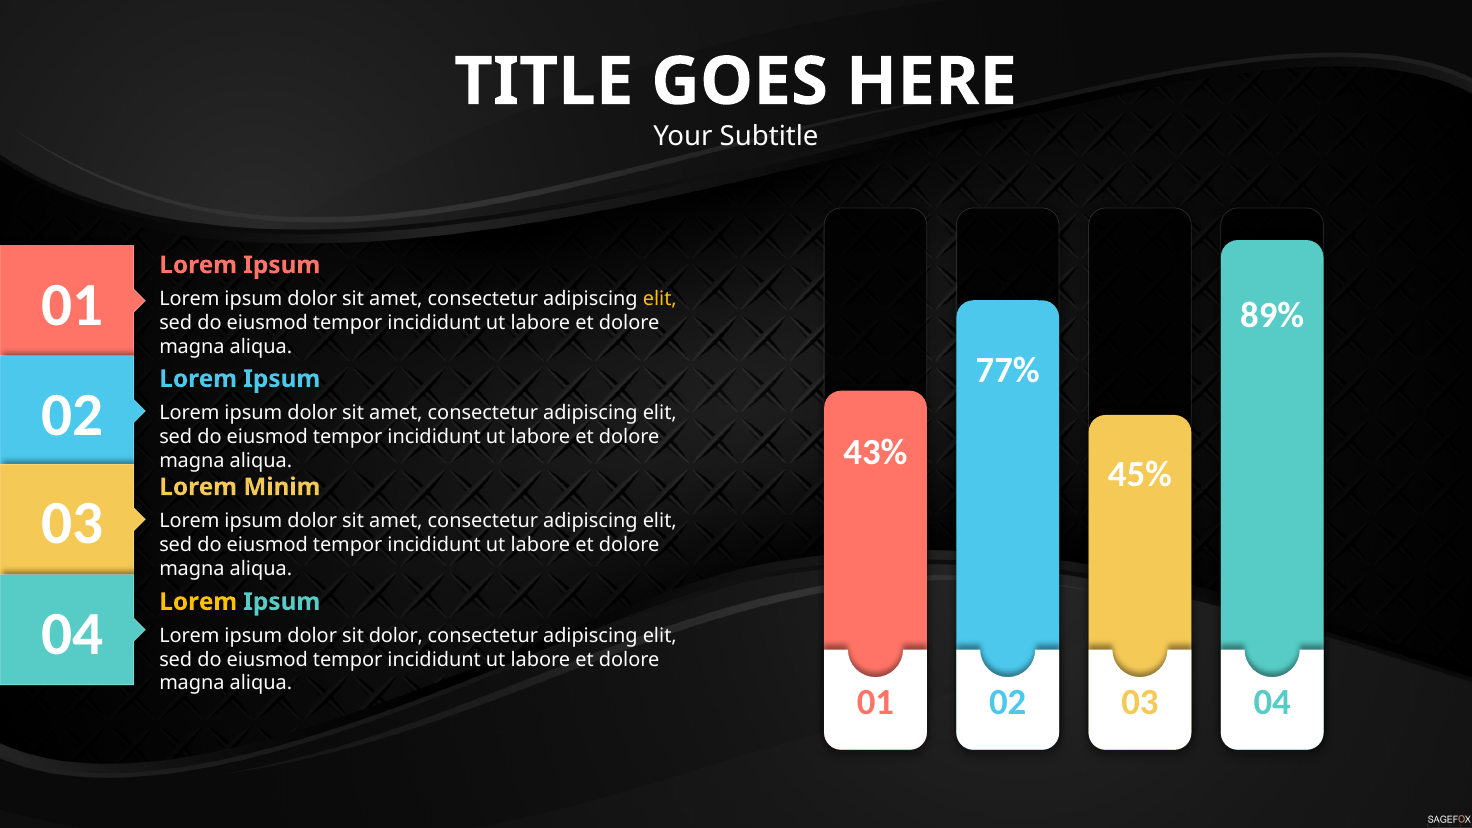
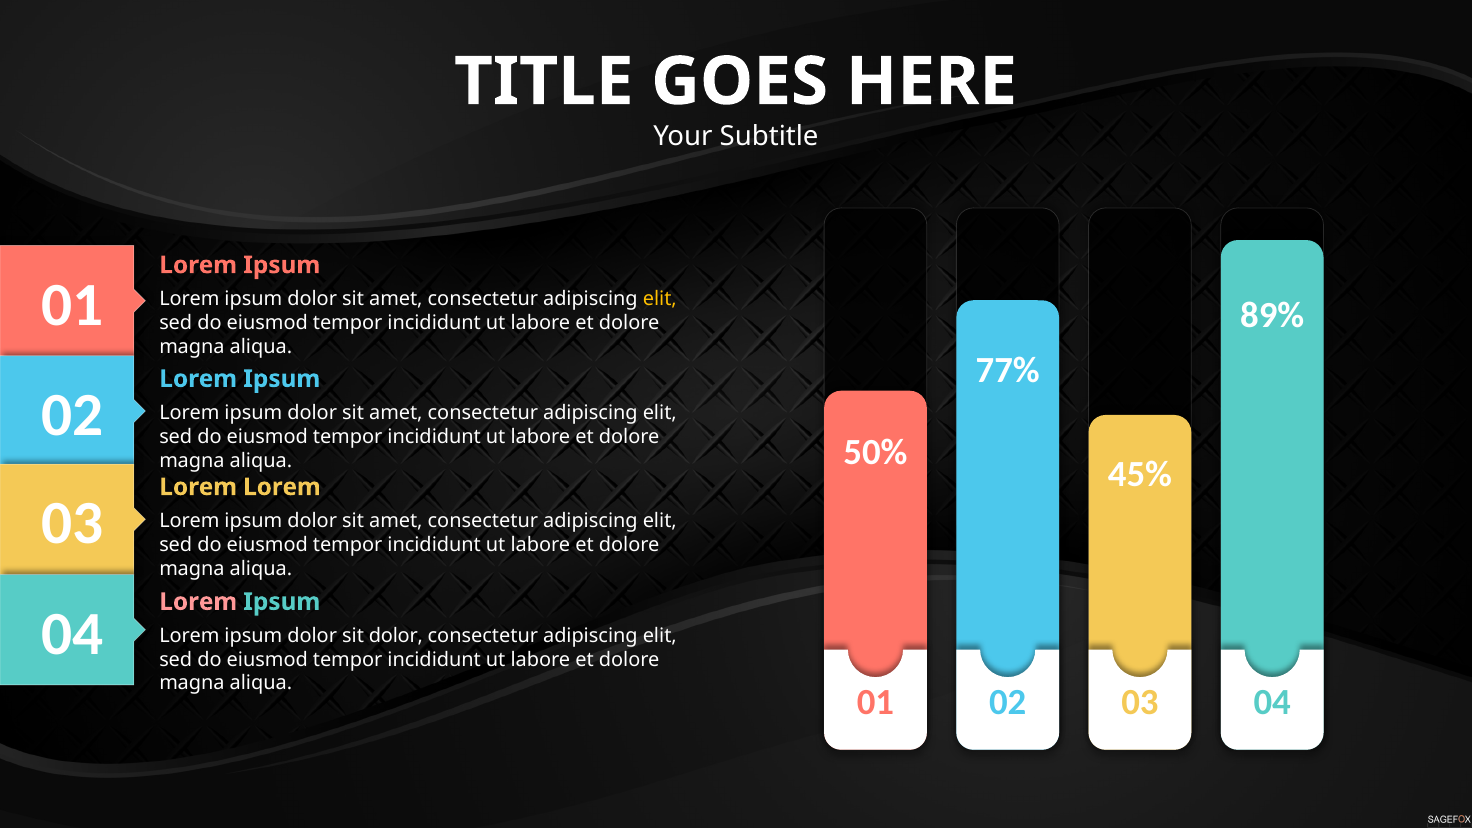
43%: 43% -> 50%
Minim at (282, 487): Minim -> Lorem
Lorem at (198, 602) colour: yellow -> pink
